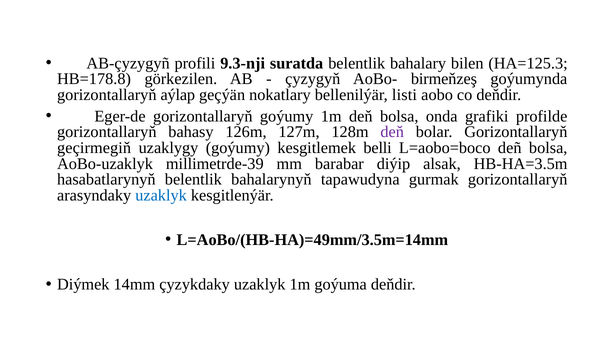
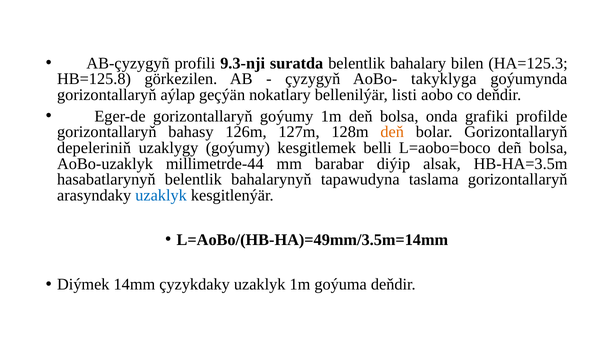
HB=178.8: HB=178.8 -> HB=125.8
birmeňzeş: birmeňzeş -> takyklyga
deň at (392, 132) colour: purple -> orange
geçirmegiň: geçirmegiň -> depeleriniň
millimetrde-39: millimetrde-39 -> millimetrde-44
gurmak: gurmak -> taslama
